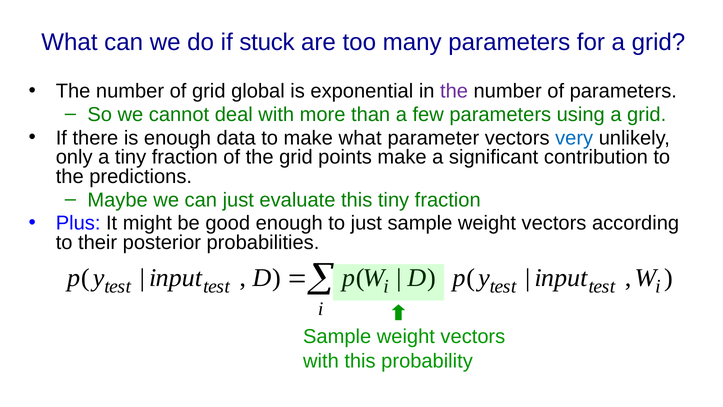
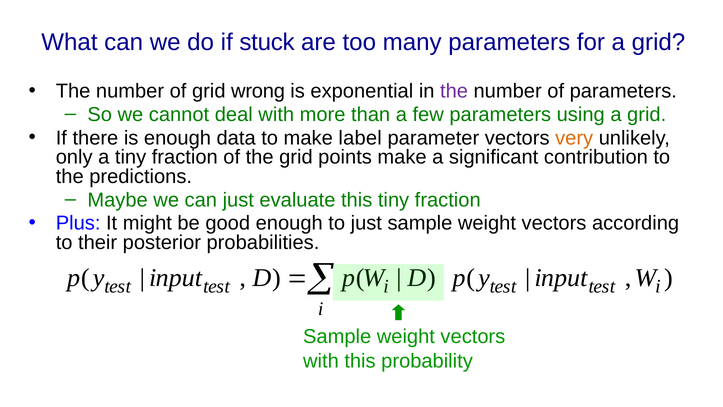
global: global -> wrong
make what: what -> label
very colour: blue -> orange
